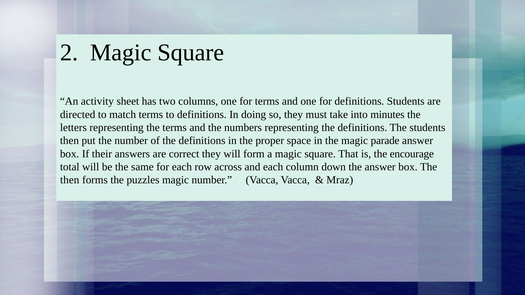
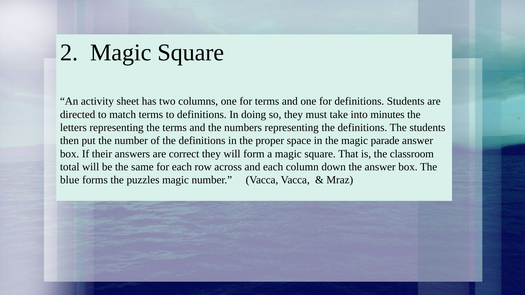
encourage: encourage -> classroom
then at (70, 180): then -> blue
